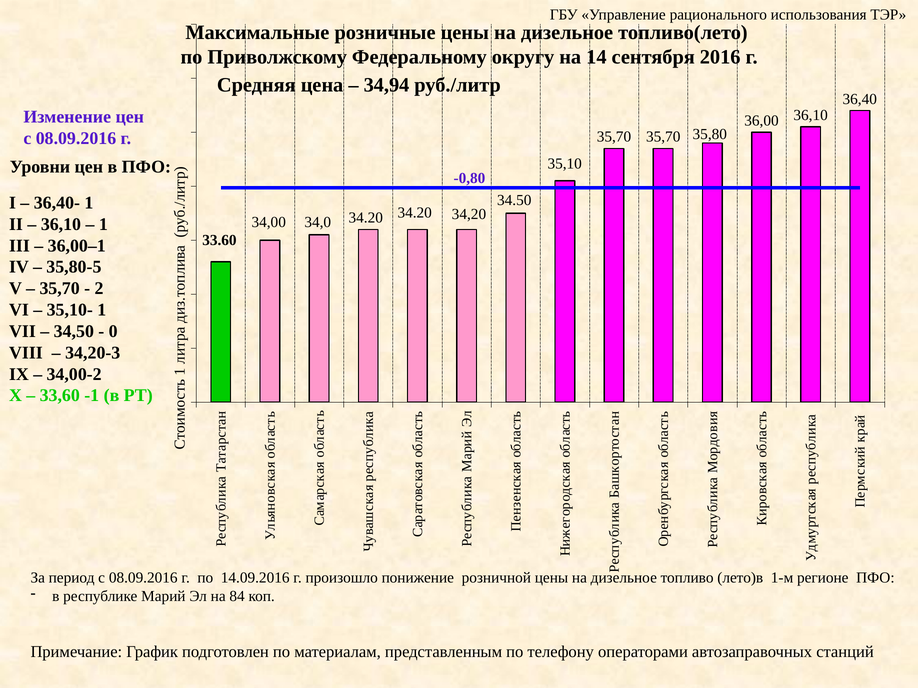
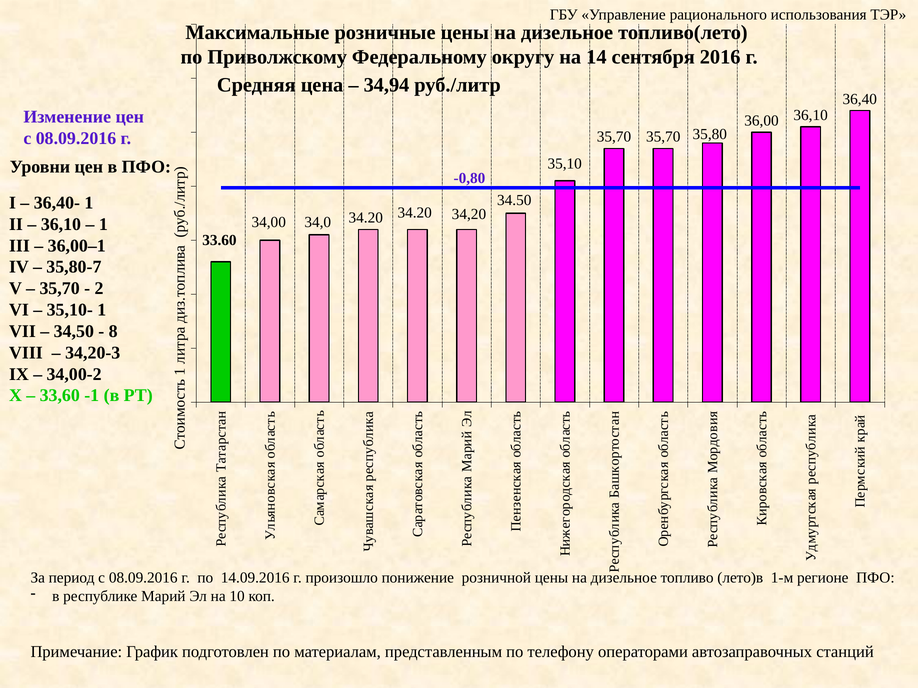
35,80-5: 35,80-5 -> 35,80-7
0: 0 -> 8
84: 84 -> 10
